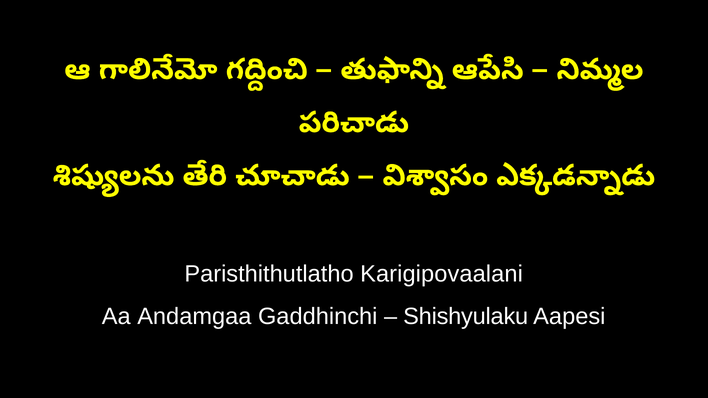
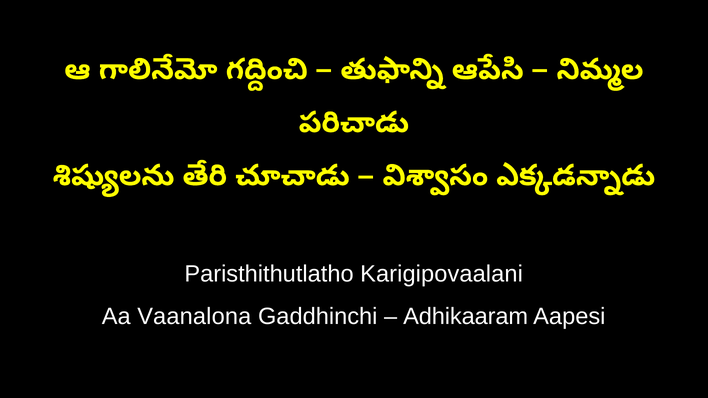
Andamgaa: Andamgaa -> Vaanalona
Shishyulaku: Shishyulaku -> Adhikaaram
